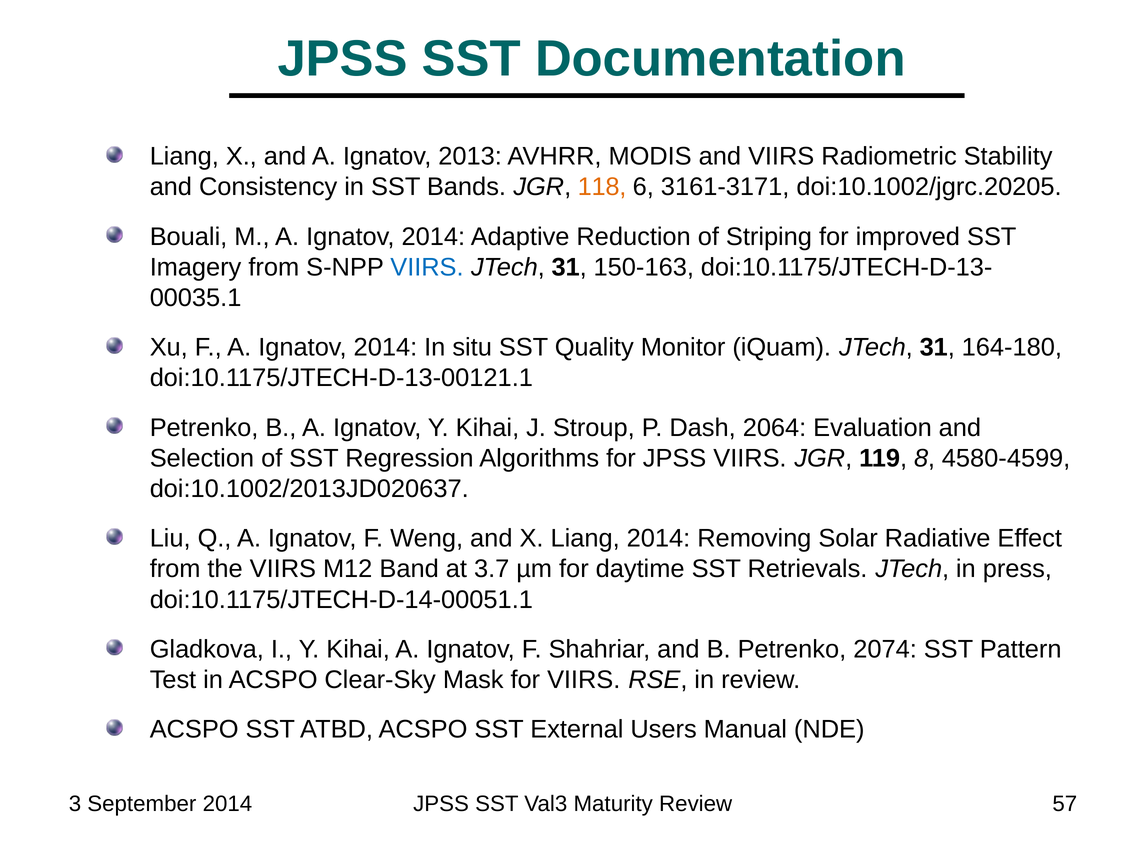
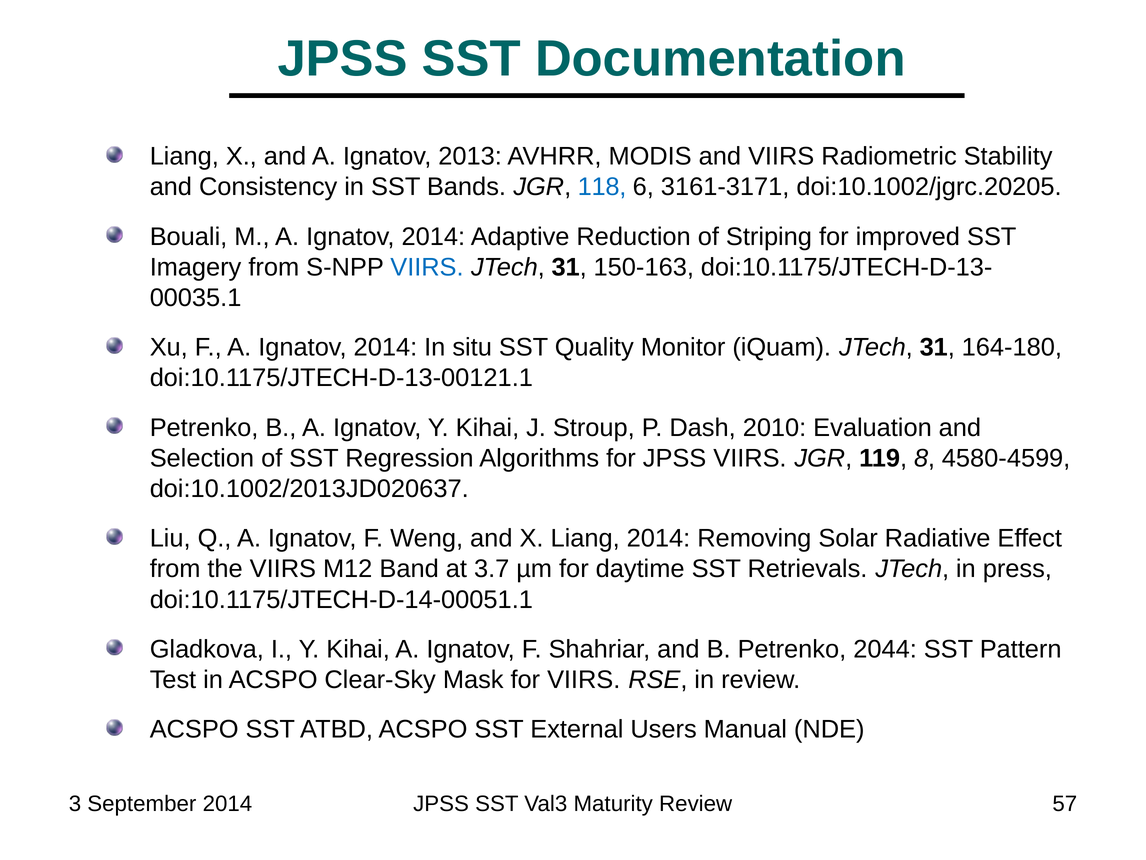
118 colour: orange -> blue
2064: 2064 -> 2010
2074: 2074 -> 2044
